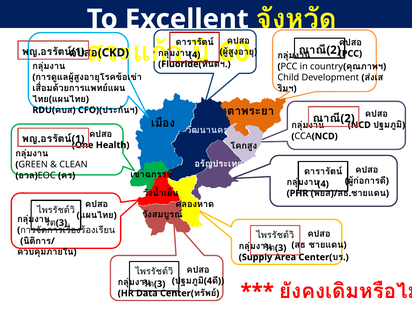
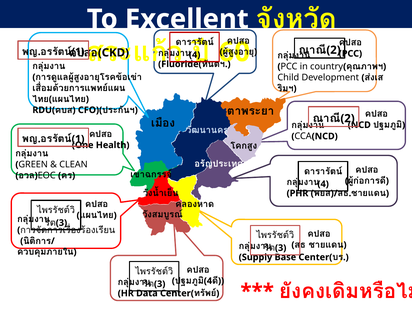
Area: Area -> Base
